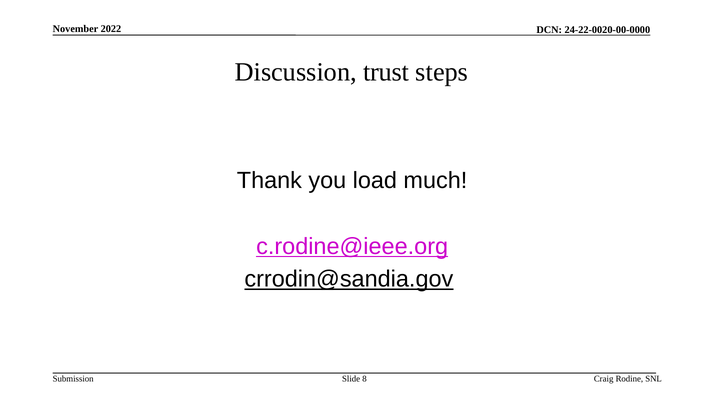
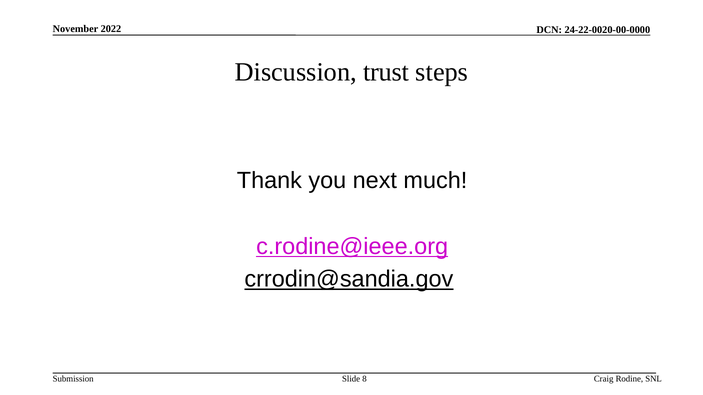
load: load -> next
